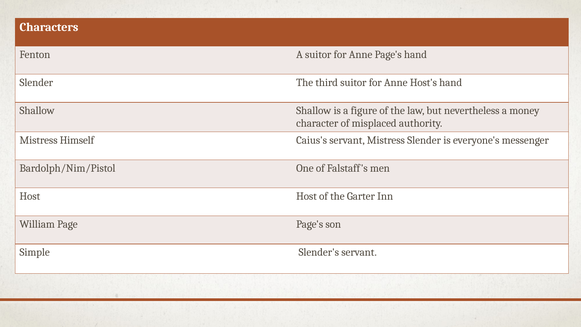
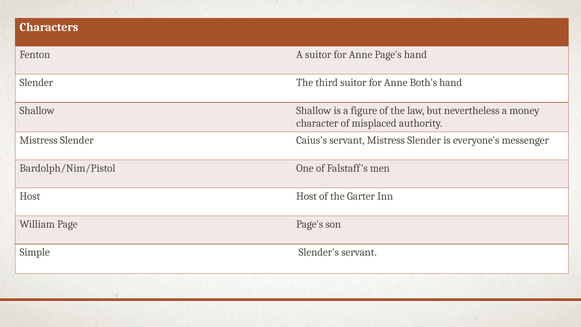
Host's: Host's -> Both's
Himself at (77, 140): Himself -> Slender
